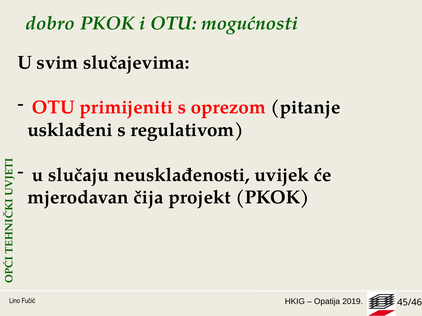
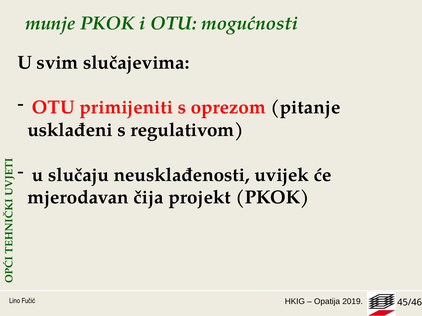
dobro: dobro -> munje
